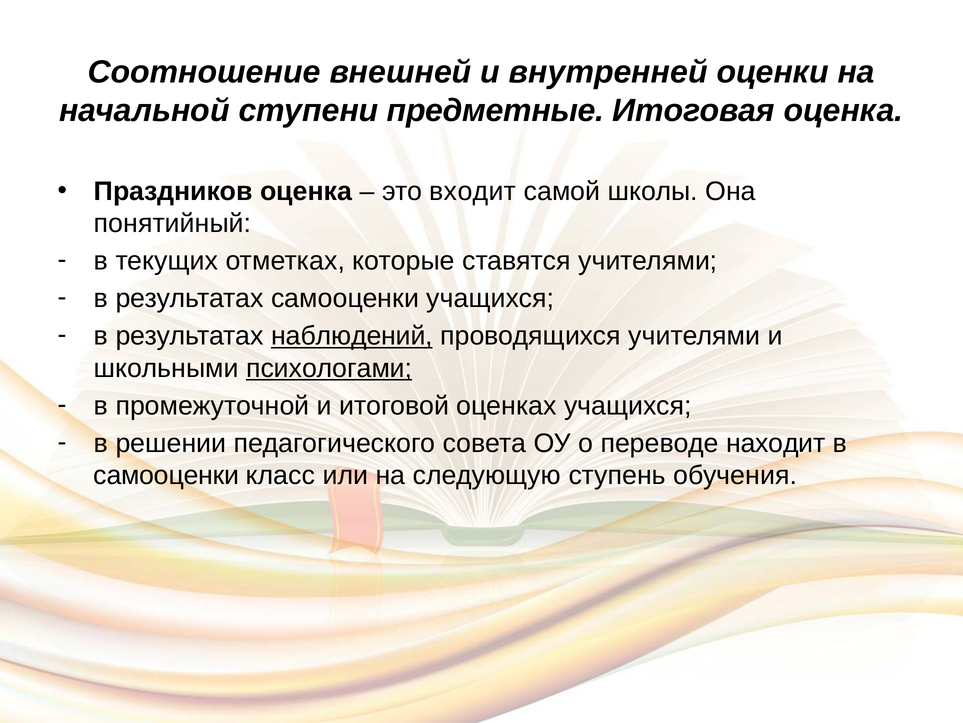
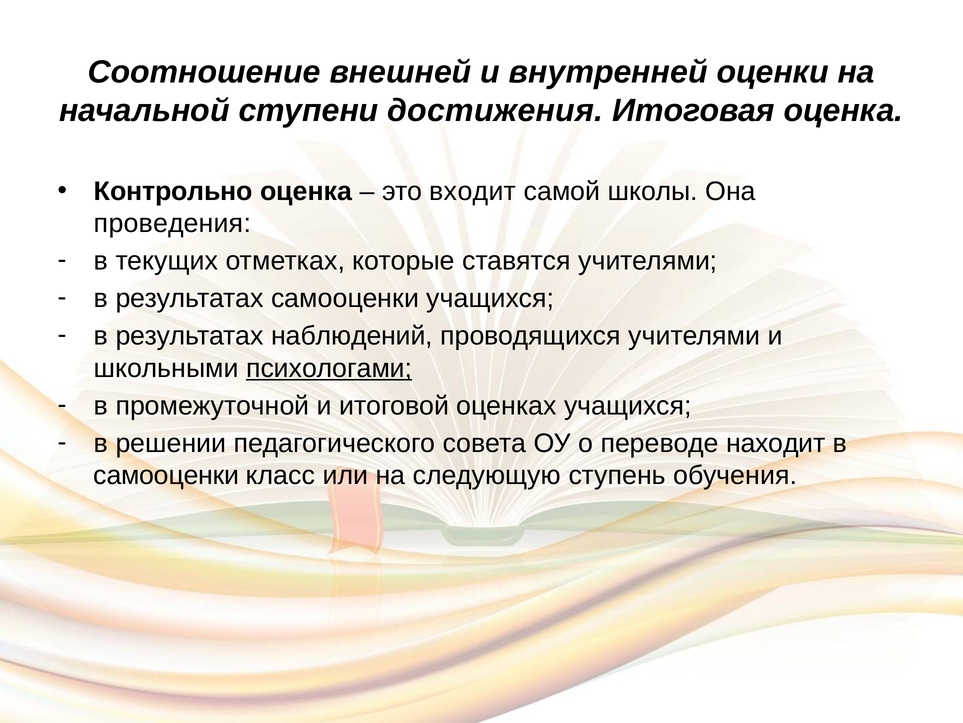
предметные: предметные -> достижения
Праздников: Праздников -> Контрольно
понятийный: понятийный -> проведения
наблюдений underline: present -> none
